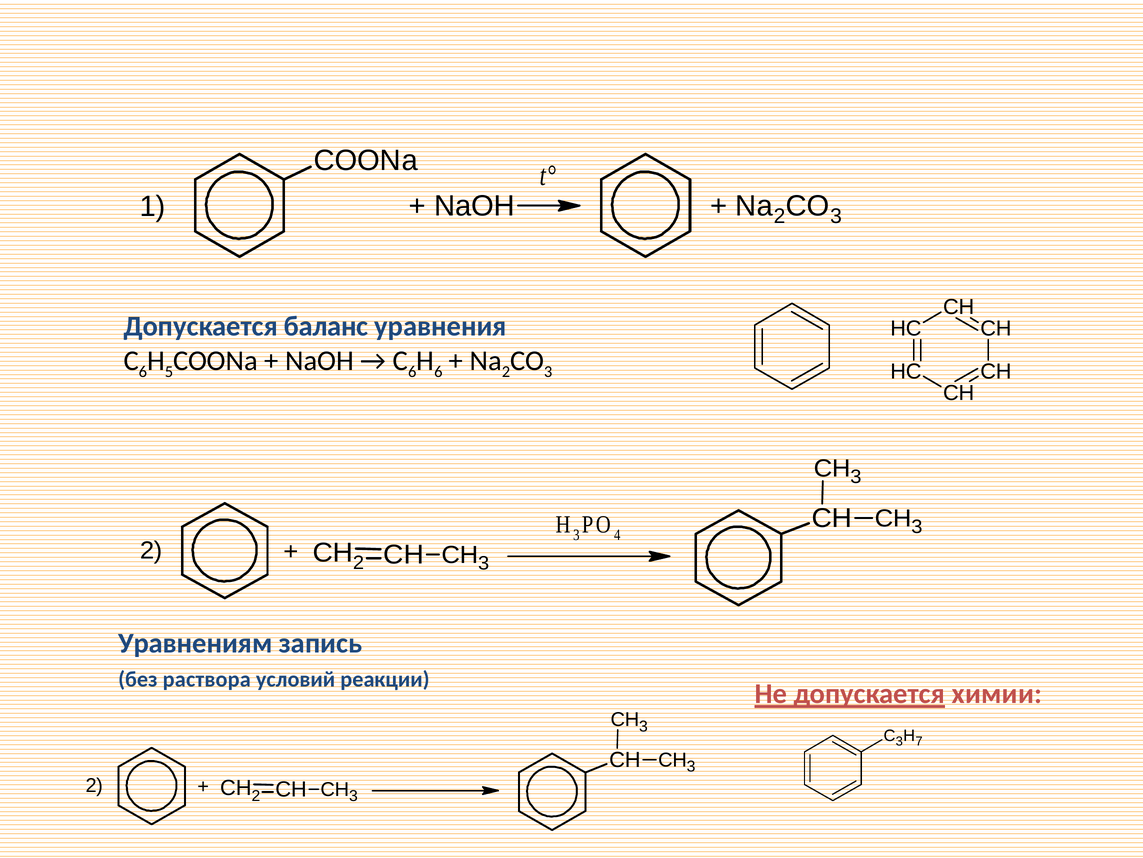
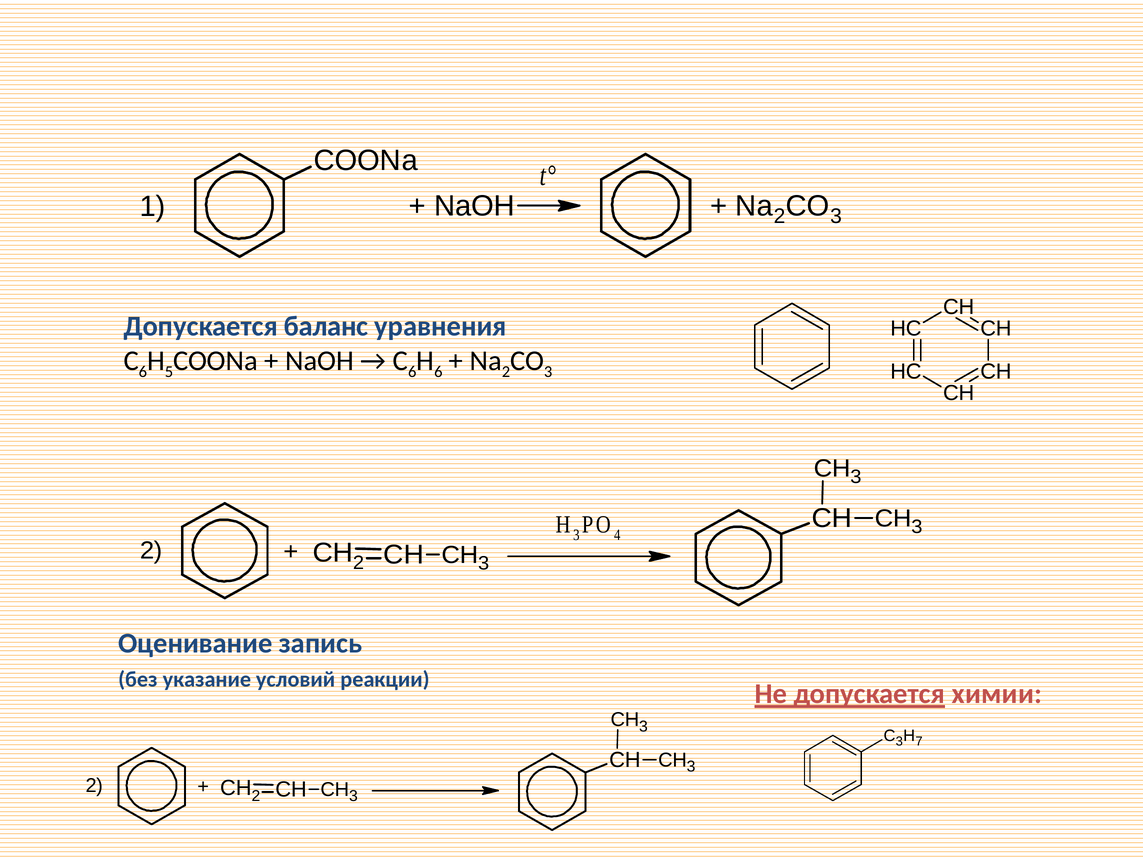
Уравнениям: Уравнениям -> Оценивание
раствора: раствора -> указание
